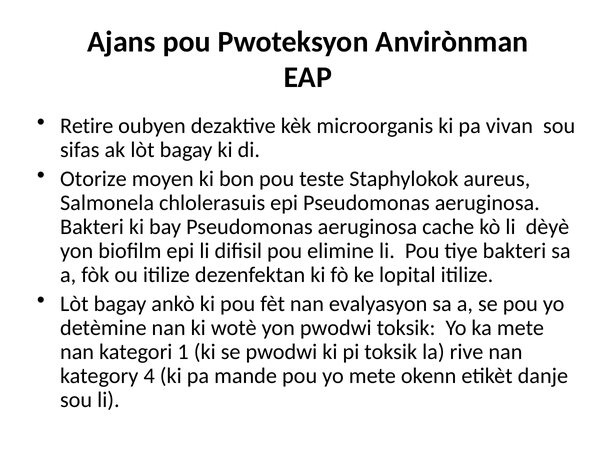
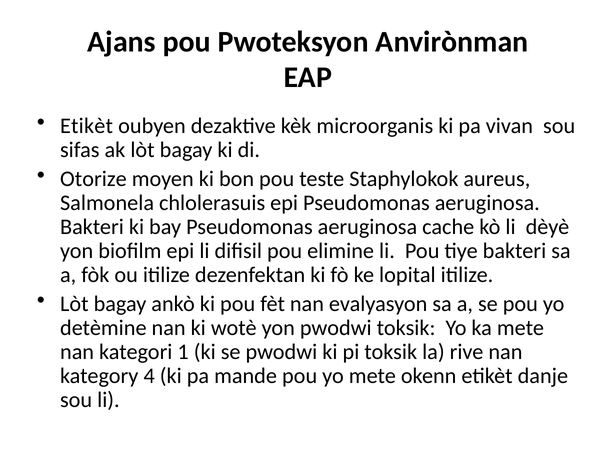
Retire at (87, 126): Retire -> Etikèt
